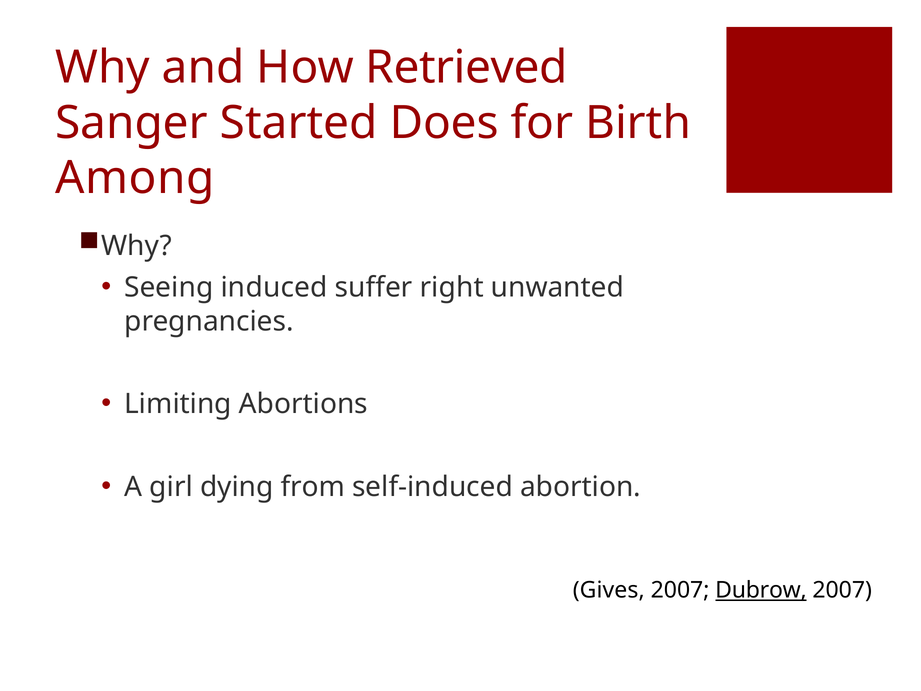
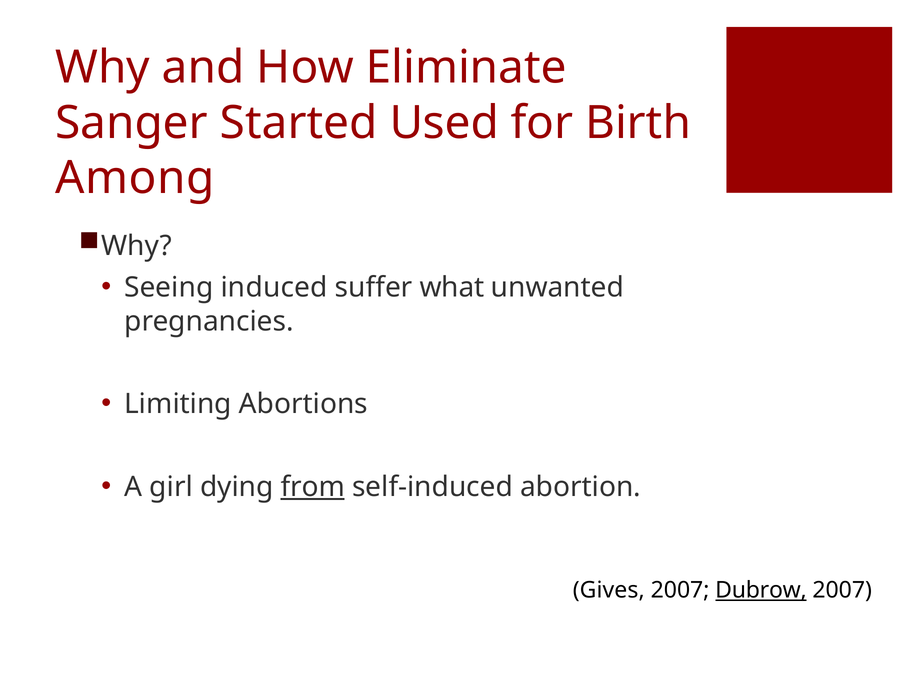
Retrieved: Retrieved -> Eliminate
Does: Does -> Used
right: right -> what
from underline: none -> present
